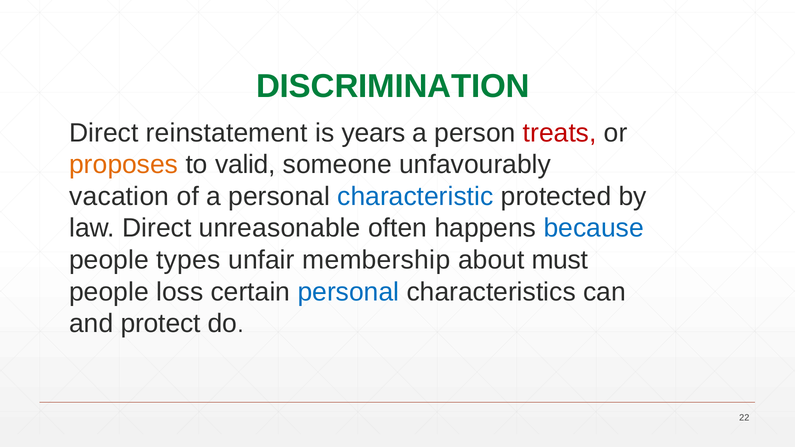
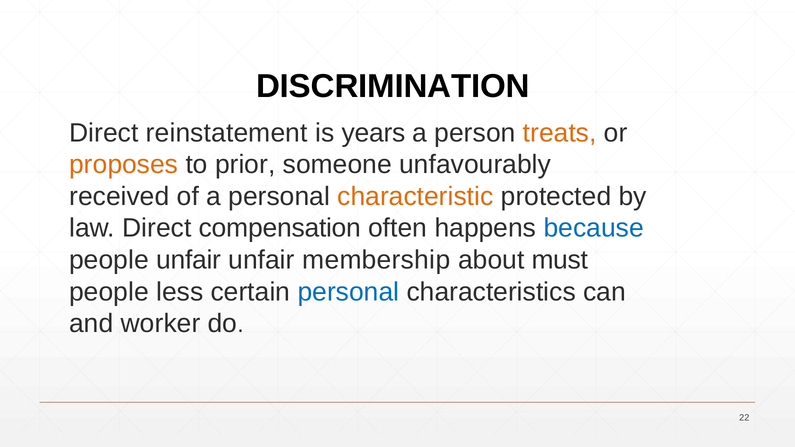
DISCRIMINATION colour: green -> black
treats colour: red -> orange
valid: valid -> prior
vacation: vacation -> received
characteristic colour: blue -> orange
unreasonable: unreasonable -> compensation
people types: types -> unfair
loss: loss -> less
protect: protect -> worker
